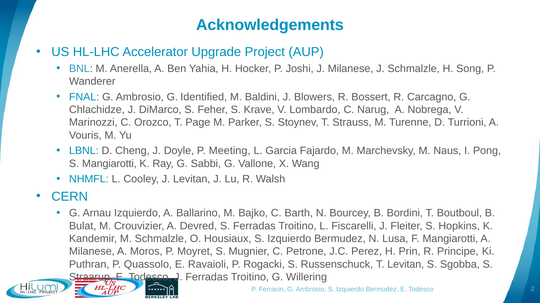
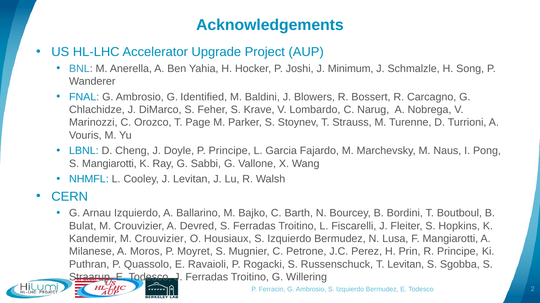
J Milanese: Milanese -> Minimum
P Meeting: Meeting -> Principe
Kandemir M Schmalzle: Schmalzle -> Crouvizier
